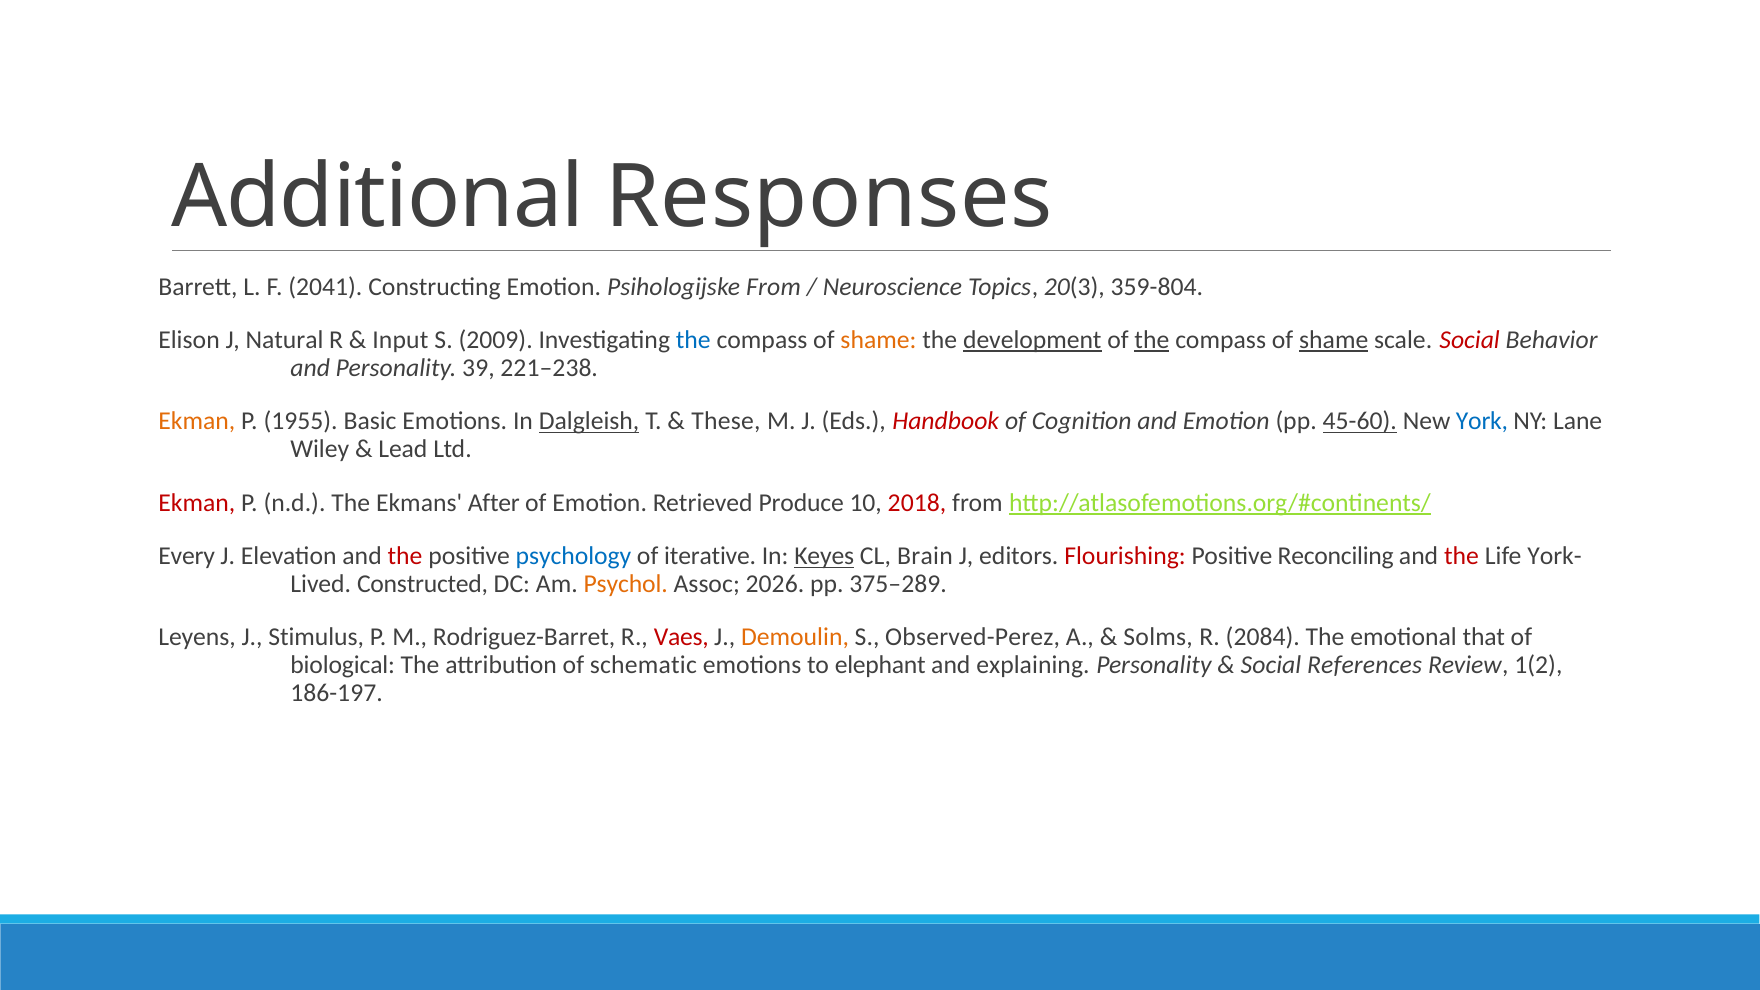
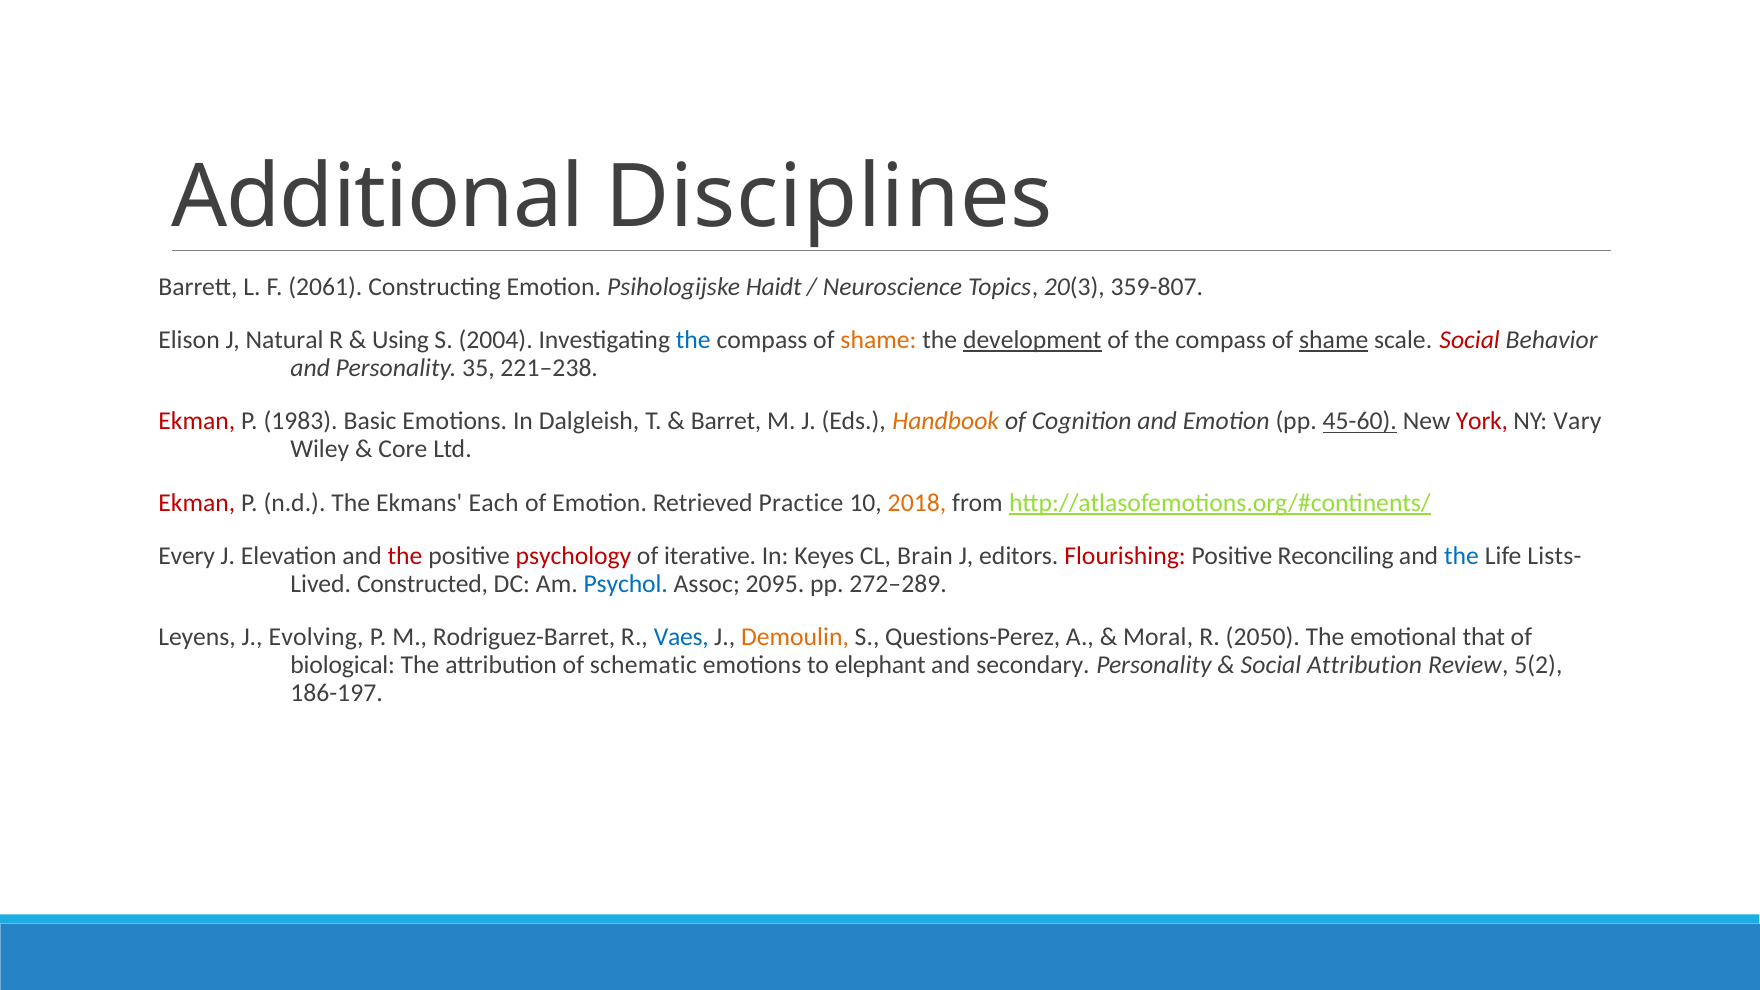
Responses: Responses -> Disciplines
2041: 2041 -> 2061
Psihologijske From: From -> Haidt
359-804: 359-804 -> 359-807
Input: Input -> Using
2009: 2009 -> 2004
the at (1152, 340) underline: present -> none
39: 39 -> 35
Ekman at (197, 421) colour: orange -> red
1955: 1955 -> 1983
Dalgleish underline: present -> none
These: These -> Barret
Handbook colour: red -> orange
York colour: blue -> red
Lane: Lane -> Vary
Lead: Lead -> Core
After: After -> Each
Produce: Produce -> Practice
2018 colour: red -> orange
psychology colour: blue -> red
Keyes underline: present -> none
the at (1462, 556) colour: red -> blue
York-: York- -> Lists-
Psychol colour: orange -> blue
2026: 2026 -> 2095
375–289: 375–289 -> 272–289
Stimulus: Stimulus -> Evolving
Vaes colour: red -> blue
Observed-Perez: Observed-Perez -> Questions-Perez
Solms: Solms -> Moral
2084: 2084 -> 2050
explaining: explaining -> secondary
Social References: References -> Attribution
1(2: 1(2 -> 5(2
